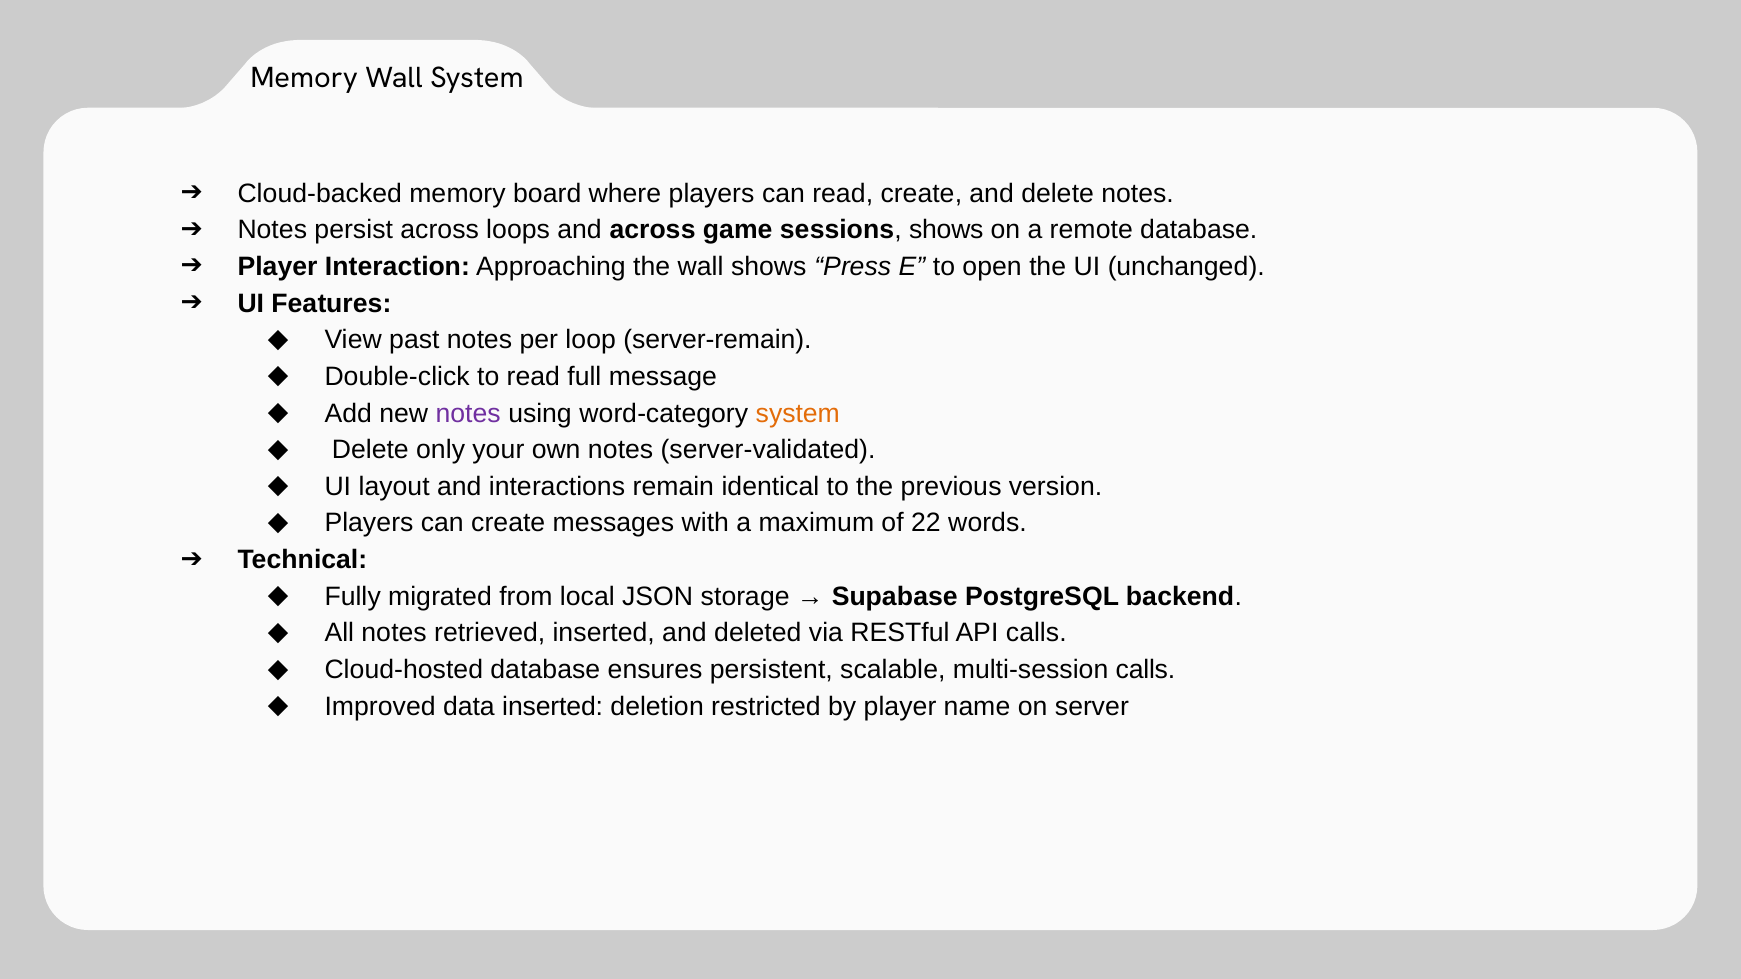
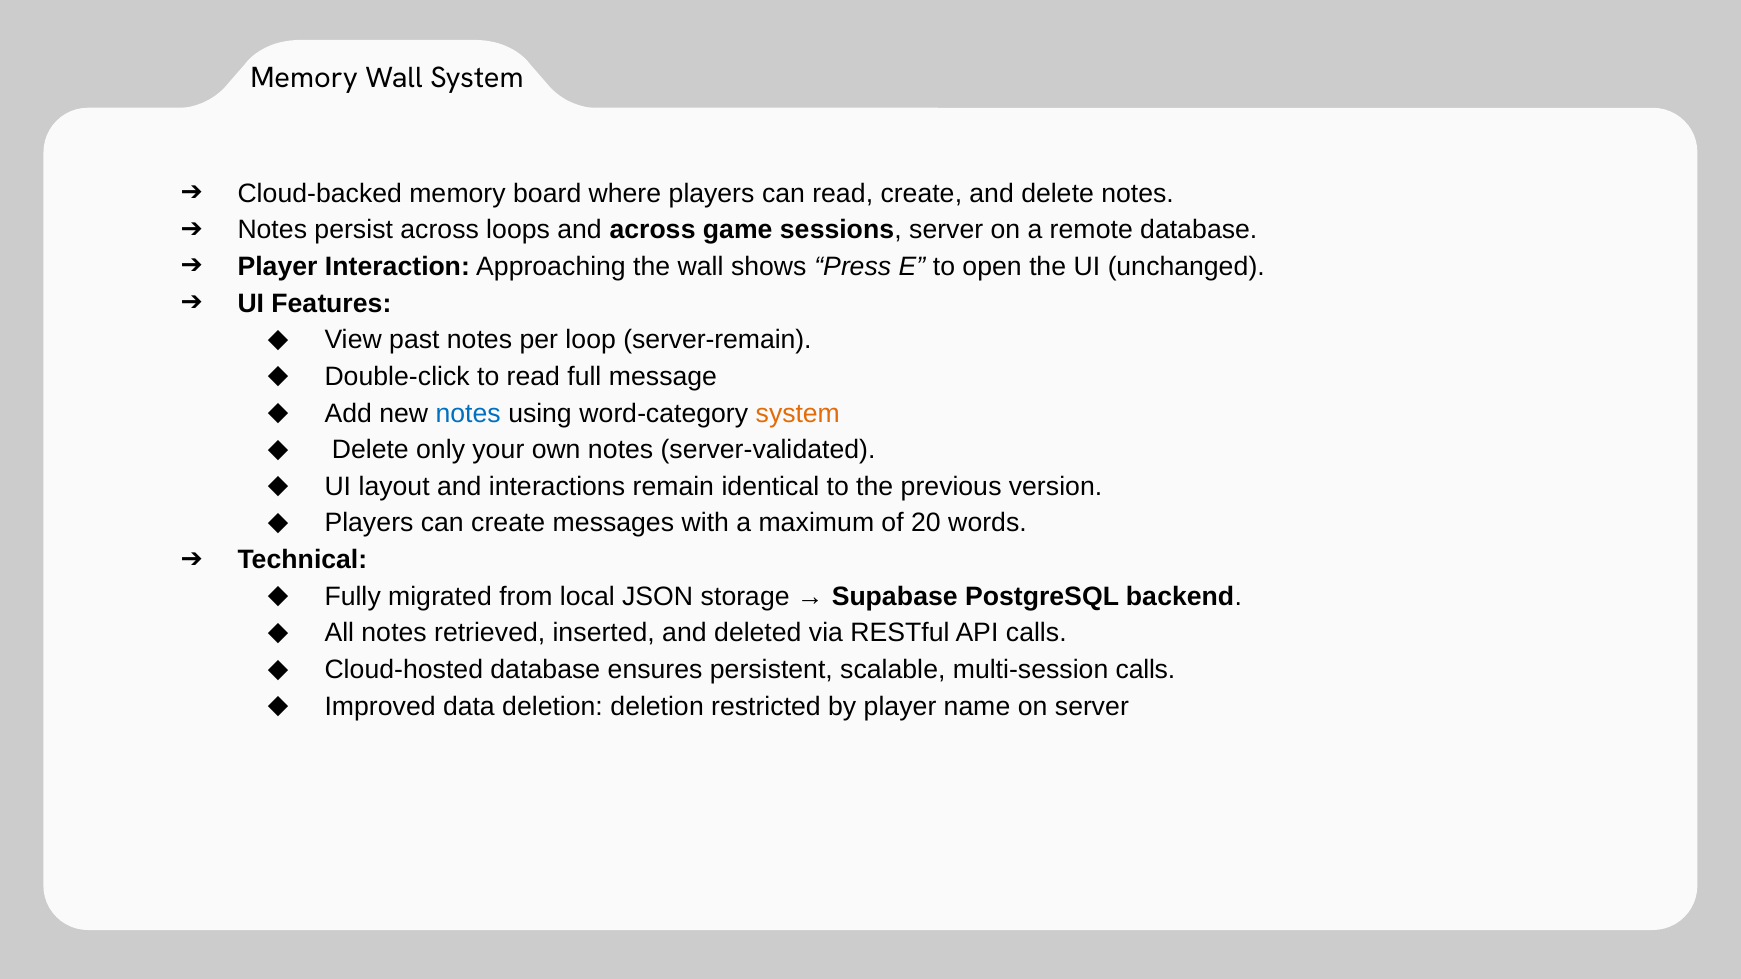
sessions shows: shows -> server
notes at (468, 413) colour: purple -> blue
22: 22 -> 20
data inserted: inserted -> deletion
